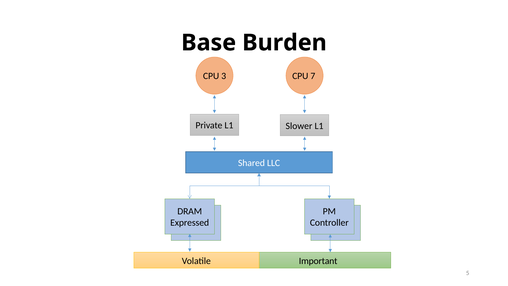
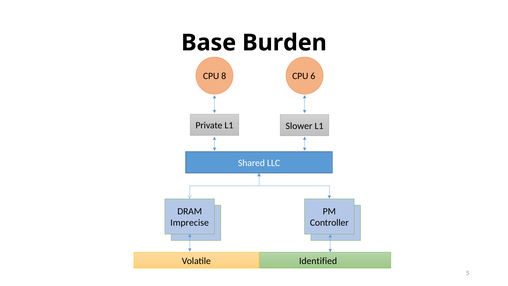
3: 3 -> 8
7: 7 -> 6
Expressed: Expressed -> Imprecise
Important: Important -> Identified
